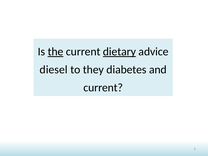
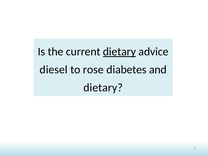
the underline: present -> none
they: they -> rose
current at (103, 88): current -> dietary
